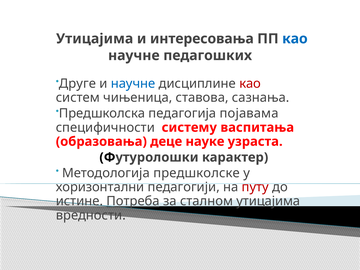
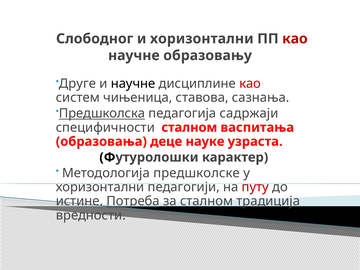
Утицајима at (95, 39): Утицајима -> Слободног
и интересовања: интересовања -> хоризонтални
као at (295, 39) colour: blue -> red
педагошких: педагошких -> образовању
научне at (133, 84) colour: blue -> black
Предшколска underline: none -> present
појавама: појавама -> садржаји
специфичности систему: систему -> сталном
сталном утицајима: утицајима -> традиција
